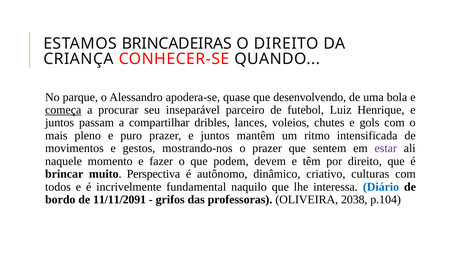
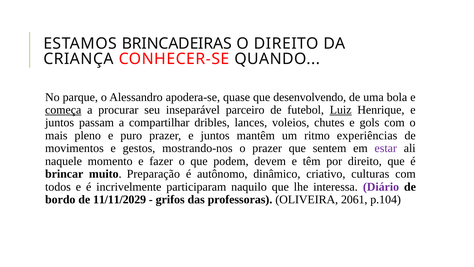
Luiz underline: none -> present
intensificada: intensificada -> experiências
Perspectiva: Perspectiva -> Preparação
fundamental: fundamental -> participaram
Diário colour: blue -> purple
11/11/2091: 11/11/2091 -> 11/11/2029
2038: 2038 -> 2061
